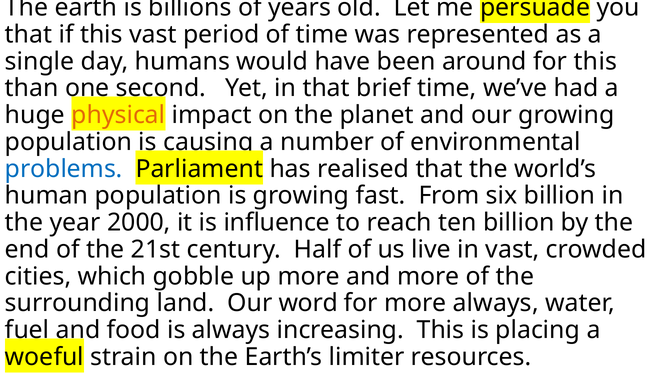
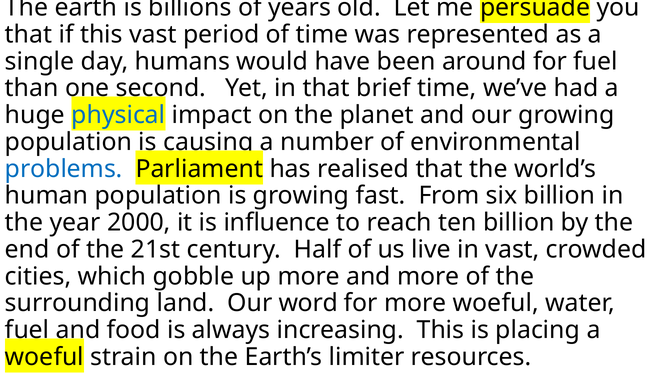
for this: this -> fuel
physical colour: orange -> blue
more always: always -> woeful
